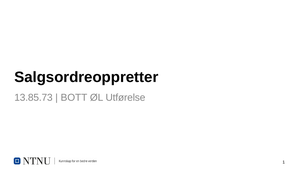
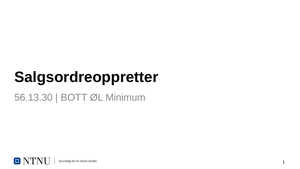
13.85.73: 13.85.73 -> 56.13.30
Utførelse: Utførelse -> Minimum
